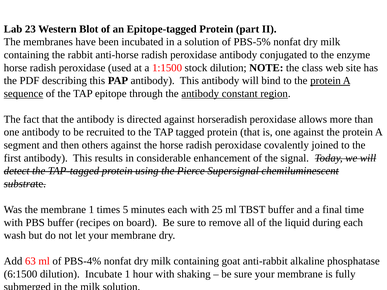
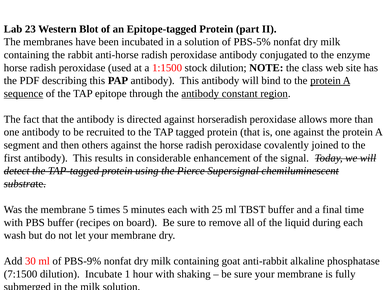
membrane 1: 1 -> 5
63: 63 -> 30
PBS-4%: PBS-4% -> PBS-9%
6:1500: 6:1500 -> 7:1500
